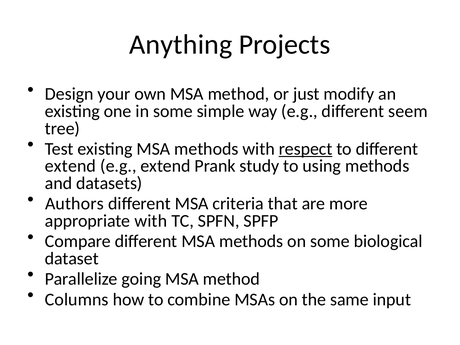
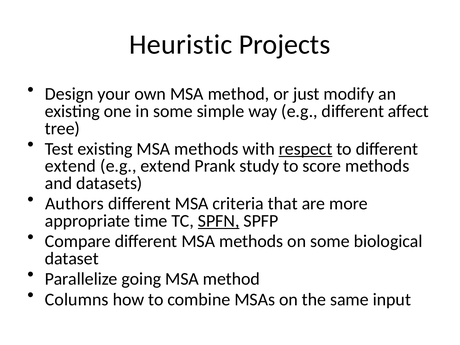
Anything: Anything -> Heuristic
seem: seem -> affect
using: using -> score
appropriate with: with -> time
SPFN underline: none -> present
